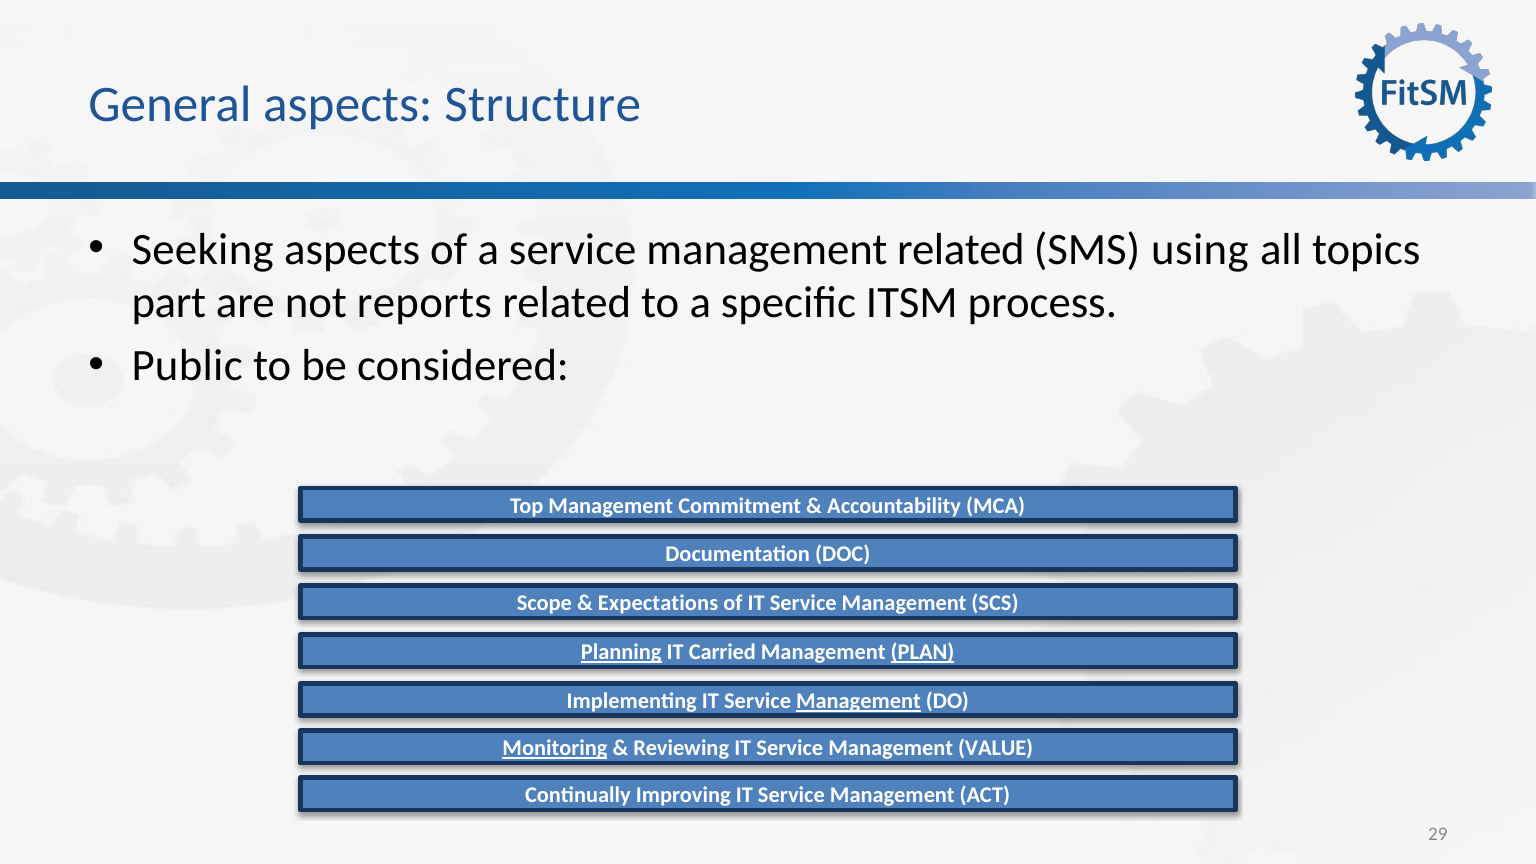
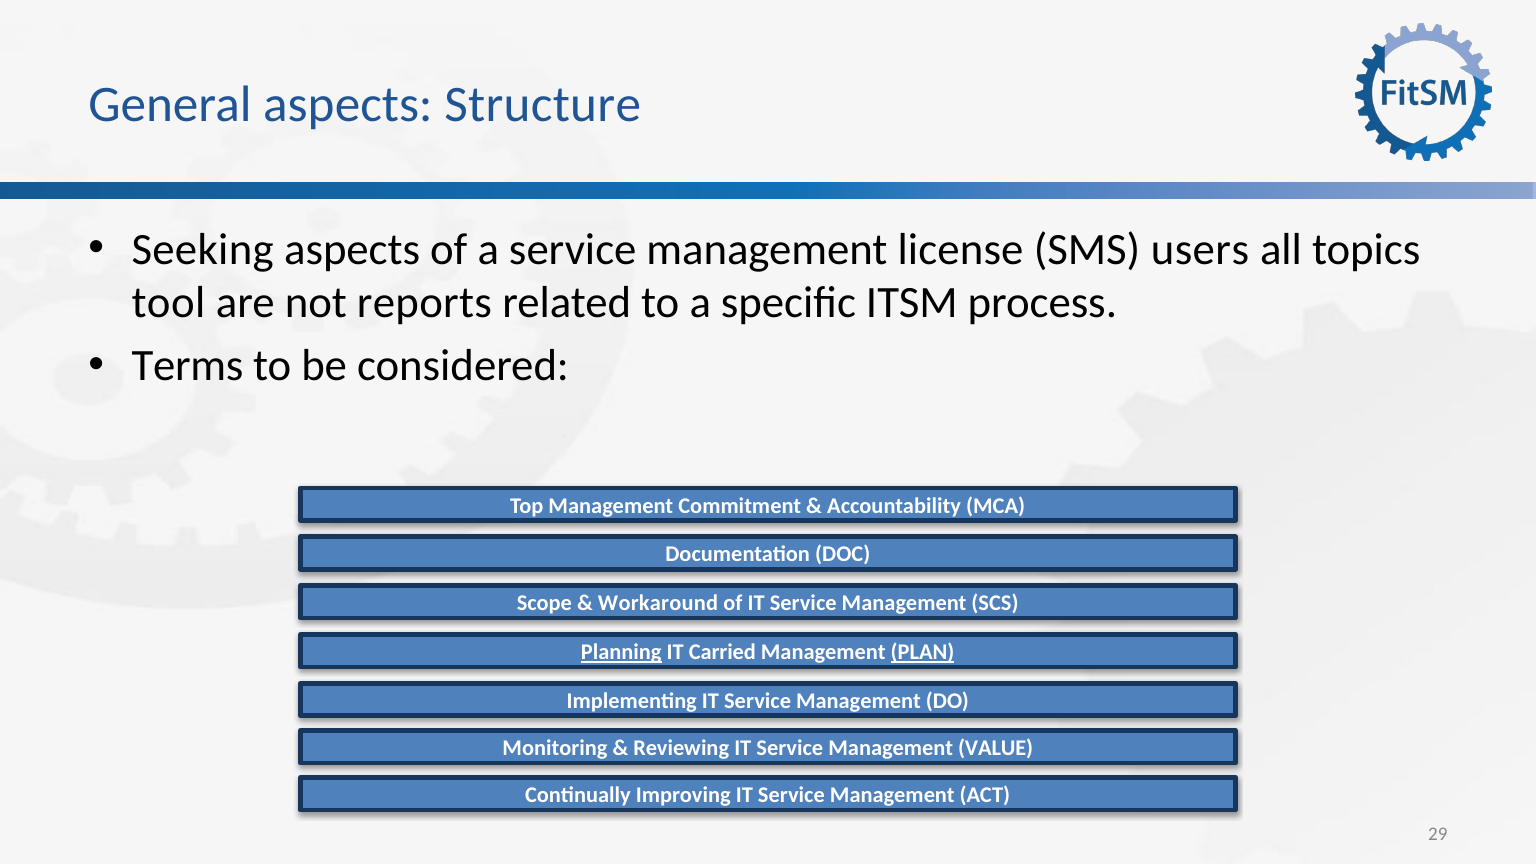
management related: related -> license
using: using -> users
part: part -> tool
Public: Public -> Terms
Expectations: Expectations -> Workaround
Management at (858, 701) underline: present -> none
Monitoring underline: present -> none
